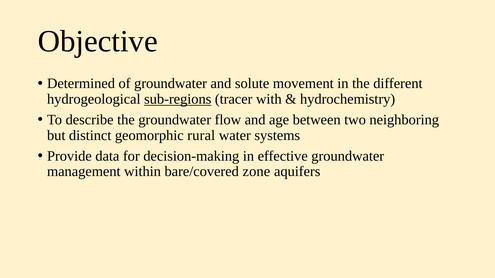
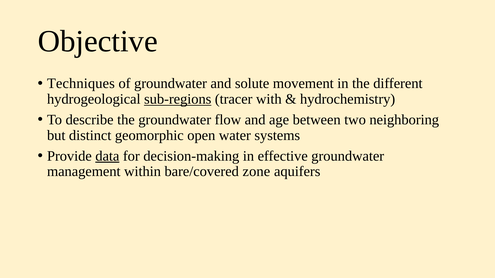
Determined: Determined -> Techniques
rural: rural -> open
data underline: none -> present
